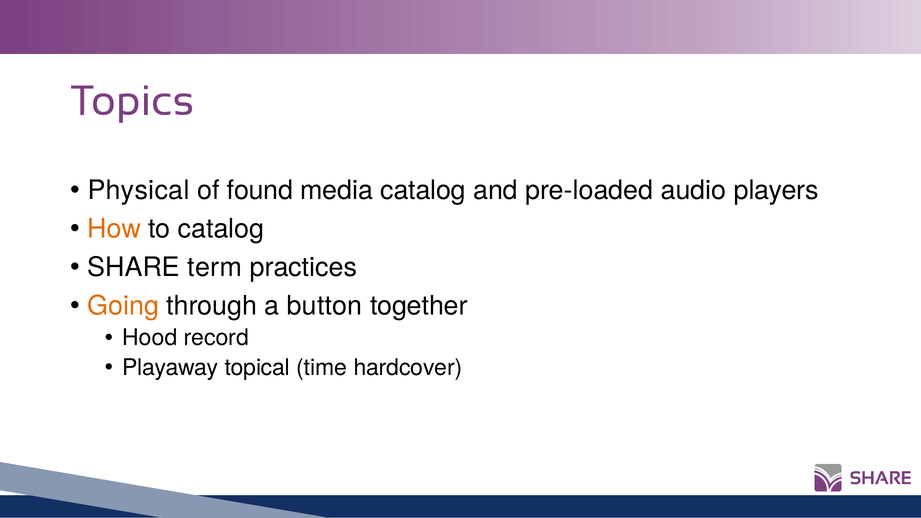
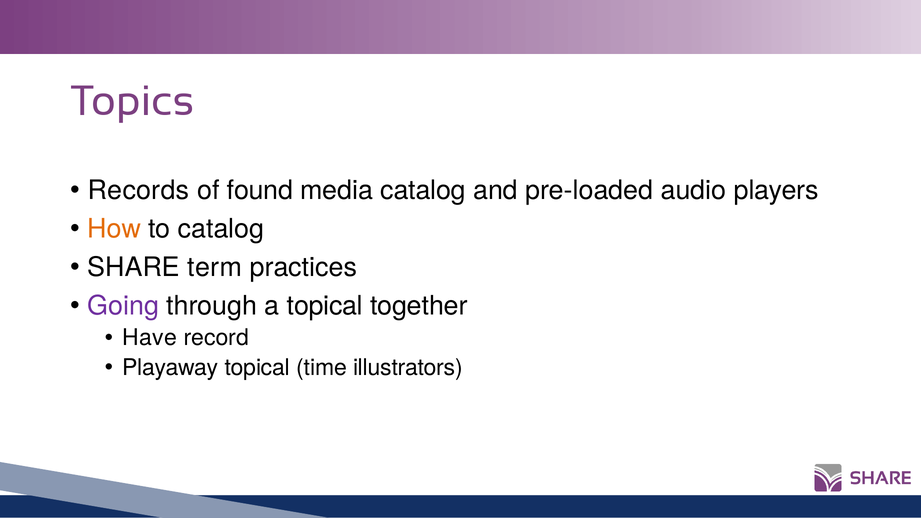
Physical: Physical -> Records
Going colour: orange -> purple
a button: button -> topical
Hood: Hood -> Have
hardcover: hardcover -> illustrators
